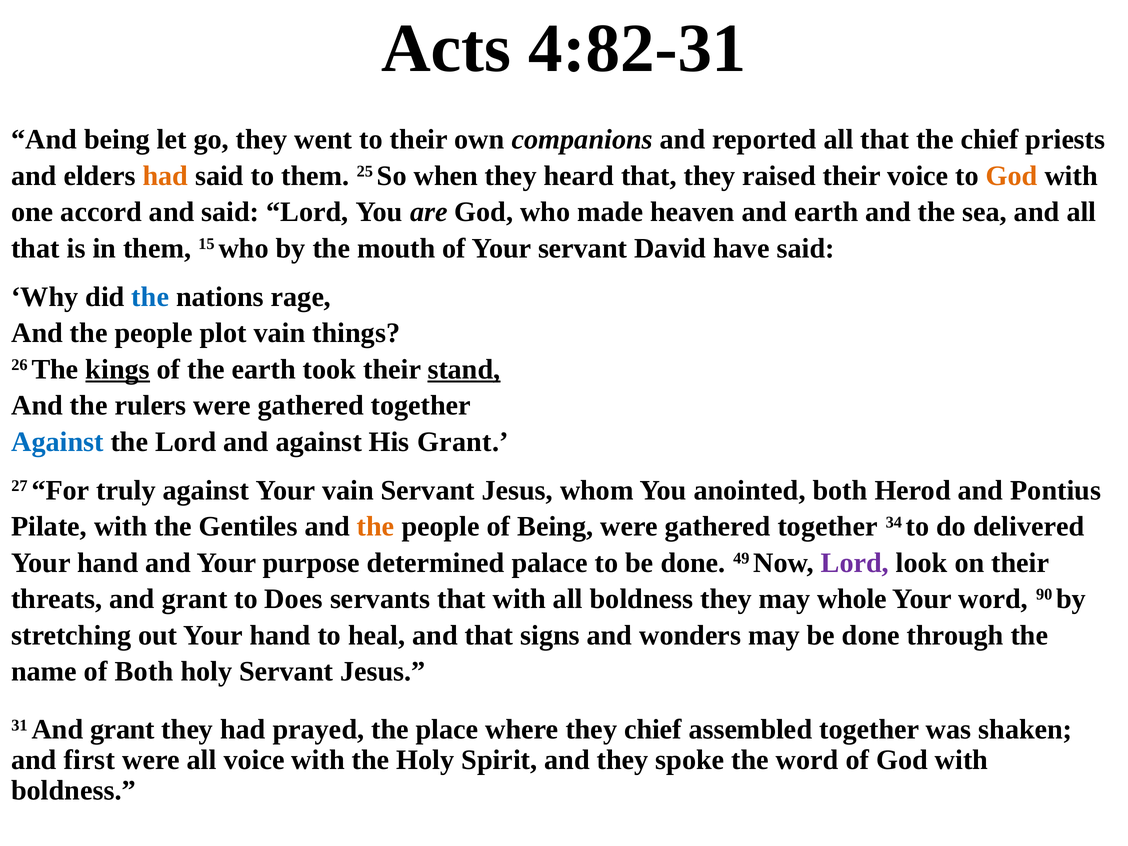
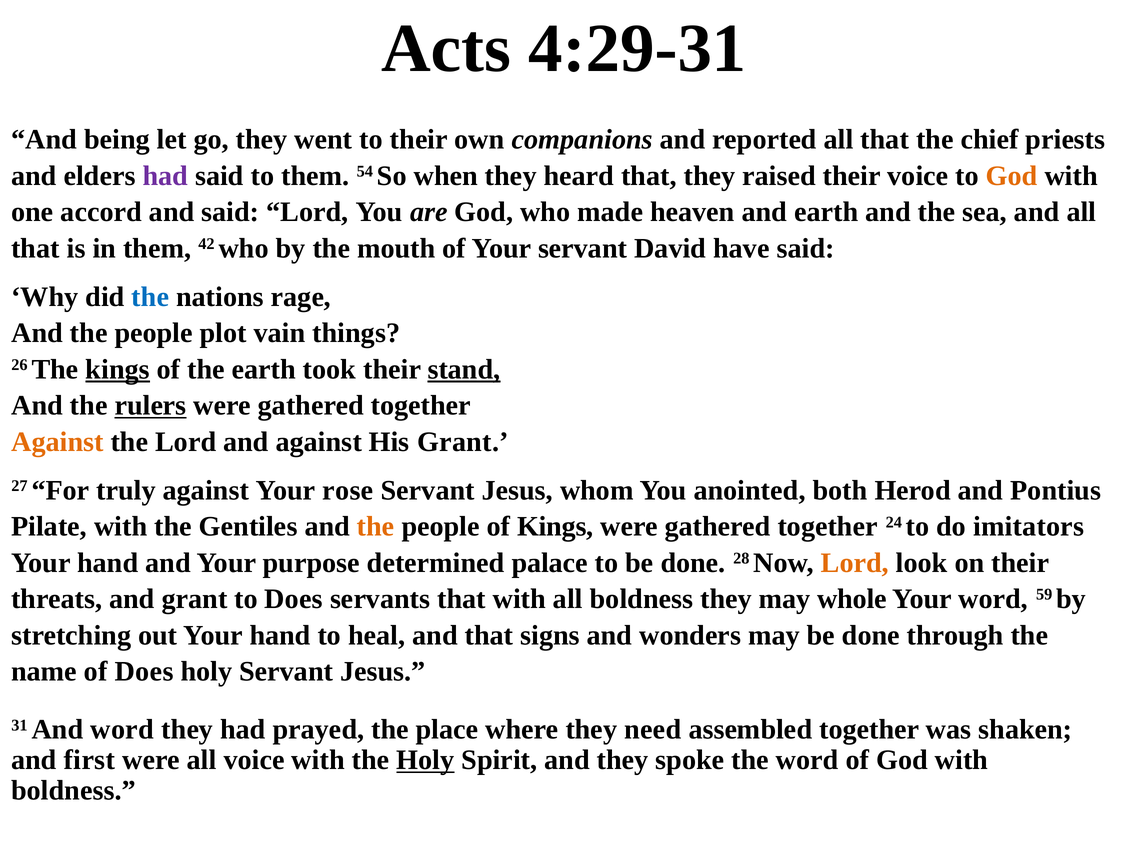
4:82-31: 4:82-31 -> 4:29-31
had at (165, 176) colour: orange -> purple
25: 25 -> 54
15: 15 -> 42
rulers underline: none -> present
Against at (57, 442) colour: blue -> orange
Your vain: vain -> rose
of Being: Being -> Kings
34: 34 -> 24
delivered: delivered -> imitators
49: 49 -> 28
Lord at (855, 563) colour: purple -> orange
90: 90 -> 59
of Both: Both -> Does
31 And grant: grant -> word
they chief: chief -> need
Holy at (425, 760) underline: none -> present
